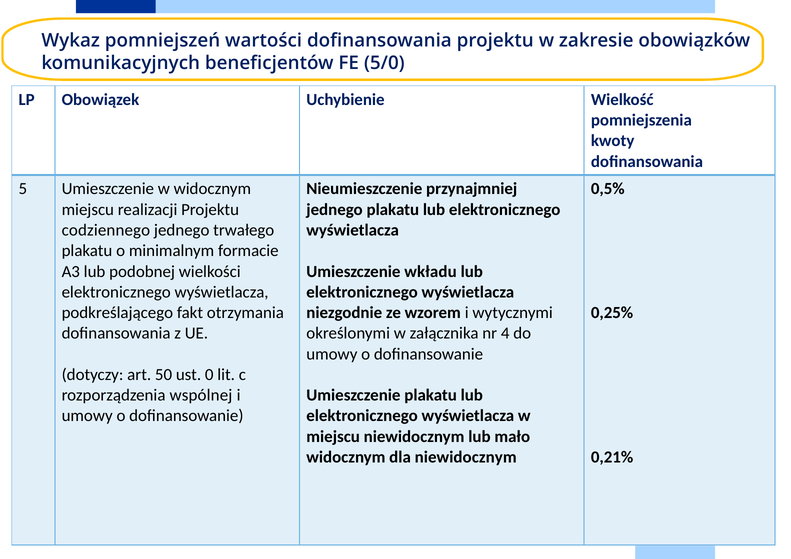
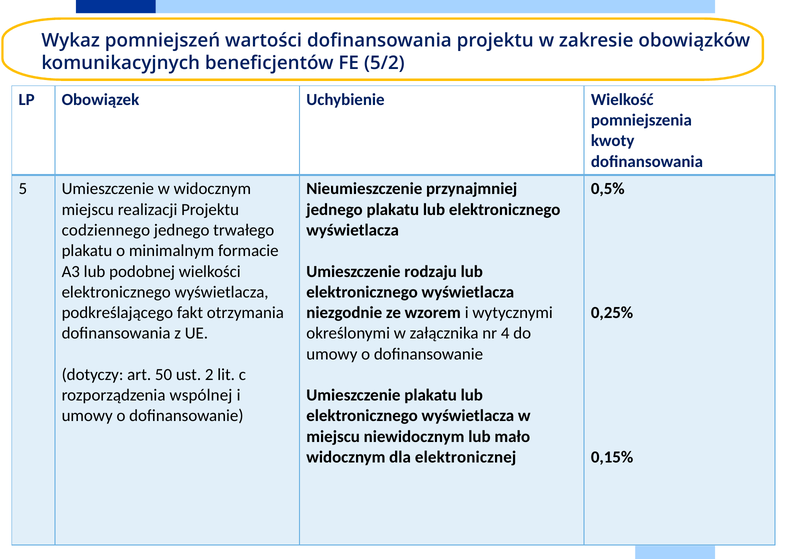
5/0: 5/0 -> 5/2
wkładu: wkładu -> rodzaju
0: 0 -> 2
dla niewidocznym: niewidocznym -> elektronicznej
0,21%: 0,21% -> 0,15%
